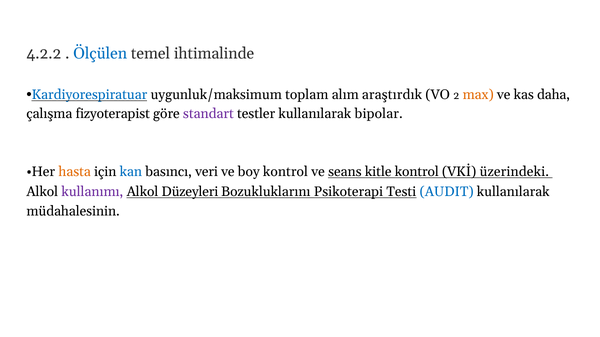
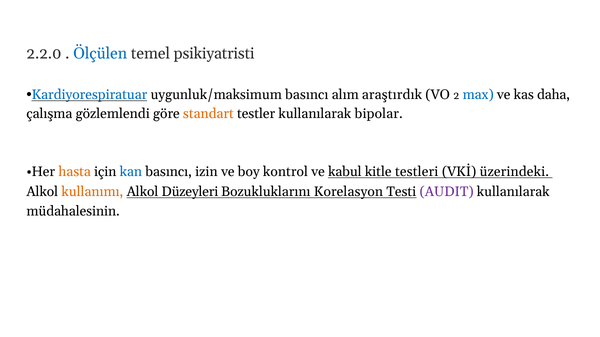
4.2.2: 4.2.2 -> 2.2.0
ihtimalinde: ihtimalinde -> psikiyatristi
uygunluk/maksimum toplam: toplam -> basıncı
max colour: orange -> blue
fizyoterapist: fizyoterapist -> gözlemlendi
standart colour: purple -> orange
veri: veri -> izin
seans: seans -> kabul
kitle kontrol: kontrol -> testleri
kullanımı colour: purple -> orange
Psikoterapi: Psikoterapi -> Korelasyon
AUDIT colour: blue -> purple
